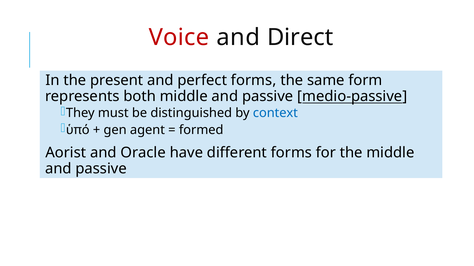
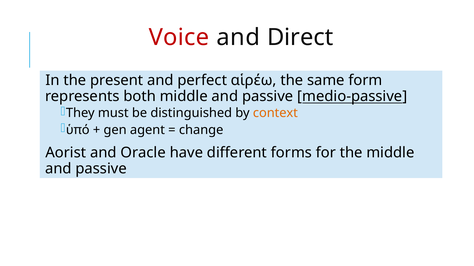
perfect forms: forms -> αἱρέω
context colour: blue -> orange
formed: formed -> change
